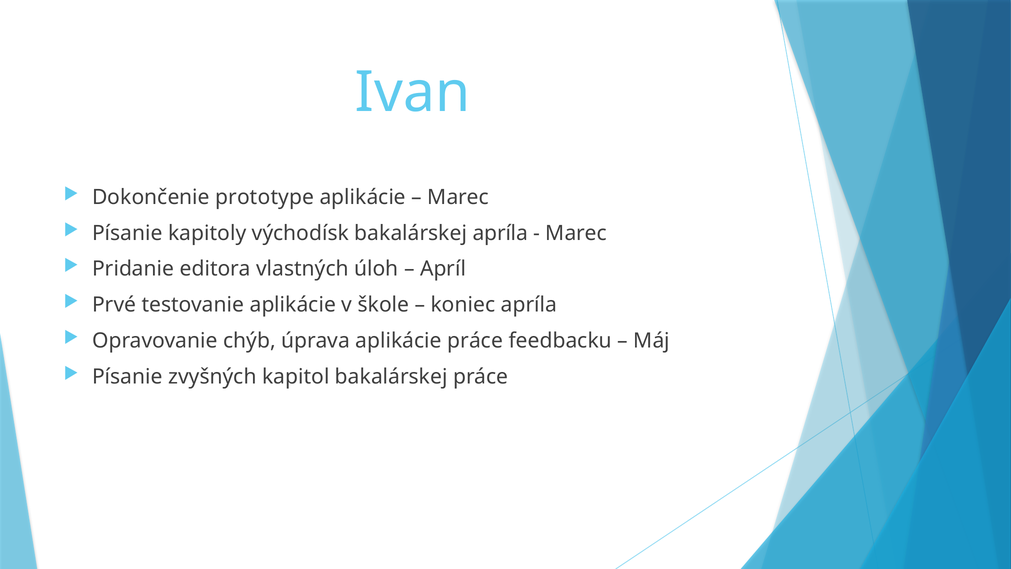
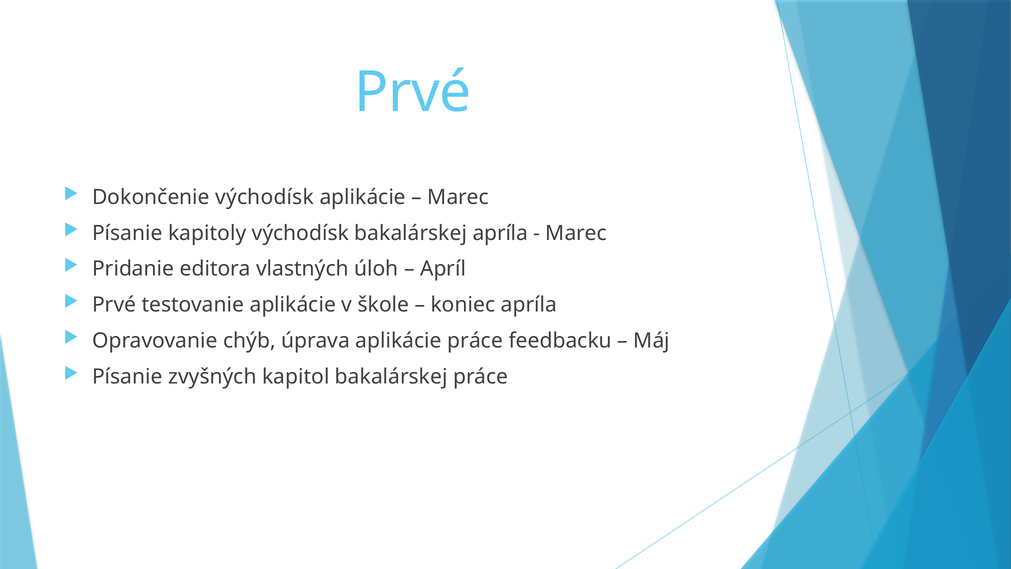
Ivan at (412, 92): Ivan -> Prvé
Dokončenie prototype: prototype -> východísk
